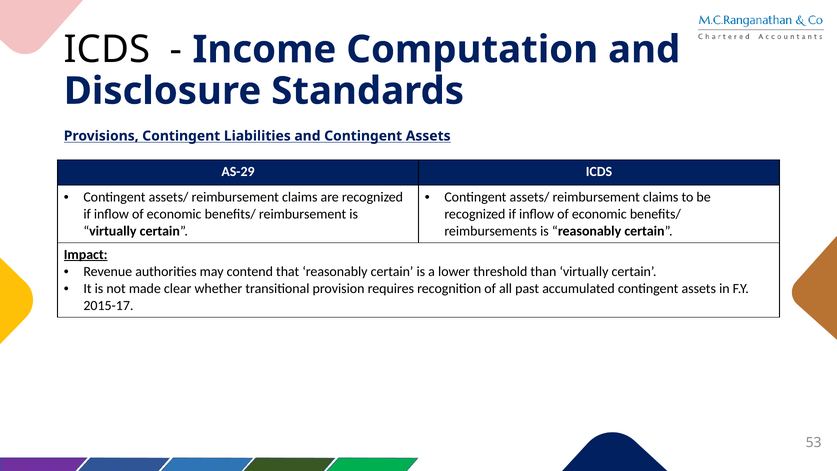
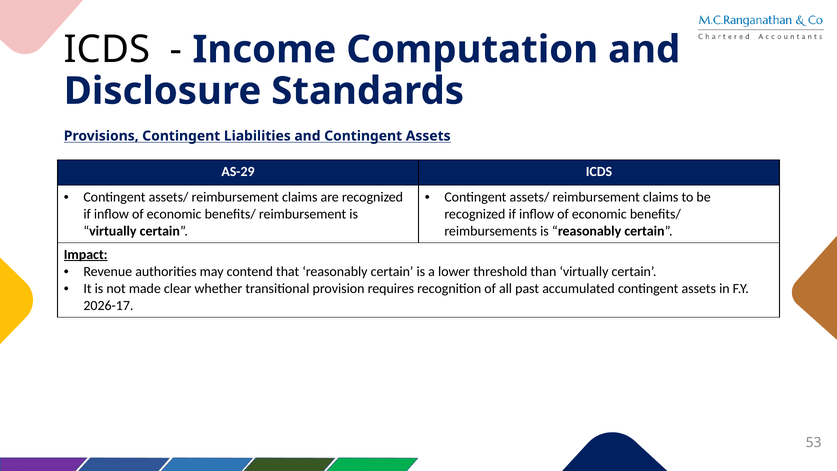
2015-17: 2015-17 -> 2026-17
